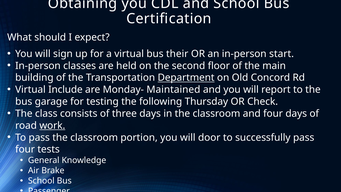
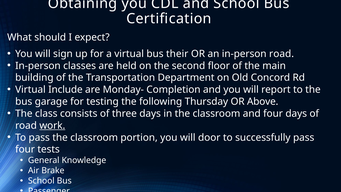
in-person start: start -> road
Department underline: present -> none
Maintained: Maintained -> Completion
Check: Check -> Above
